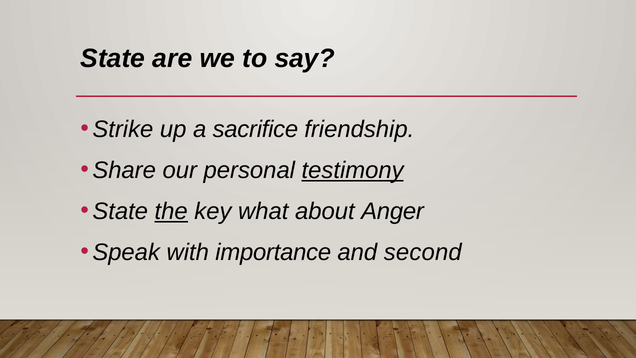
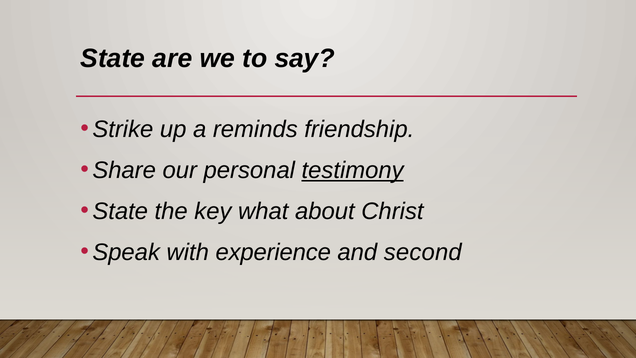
sacrifice: sacrifice -> reminds
the underline: present -> none
Anger: Anger -> Christ
importance: importance -> experience
